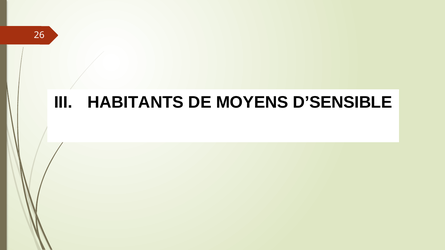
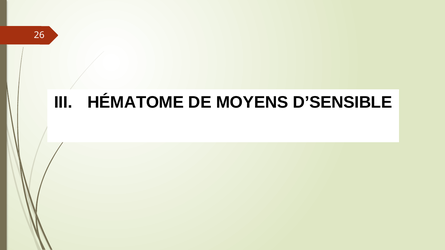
HABITANTS: HABITANTS -> HÉMATOME
